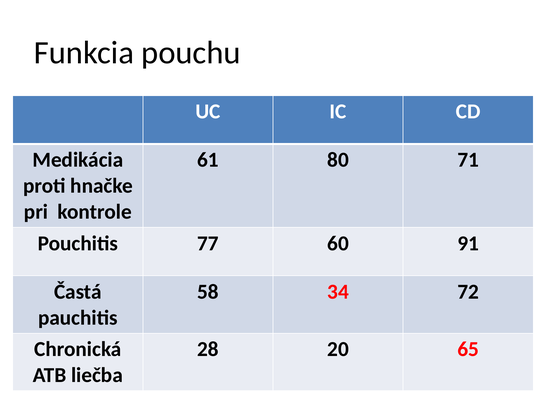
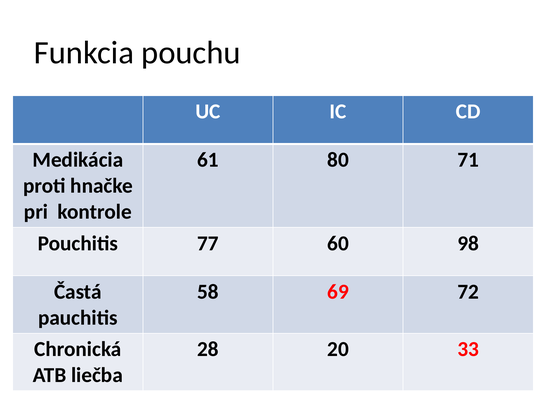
91: 91 -> 98
34: 34 -> 69
65: 65 -> 33
